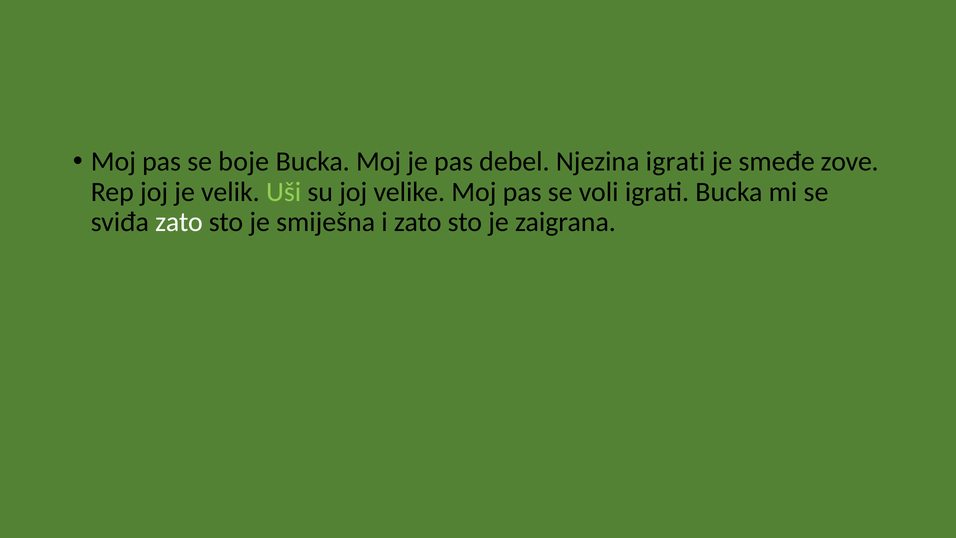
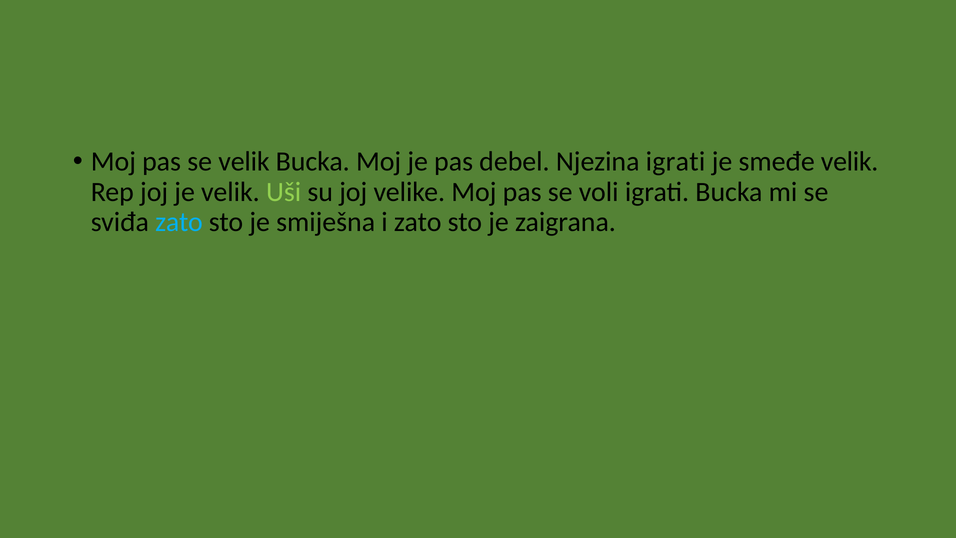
se boje: boje -> velik
smeđe zove: zove -> velik
zato at (179, 222) colour: white -> light blue
